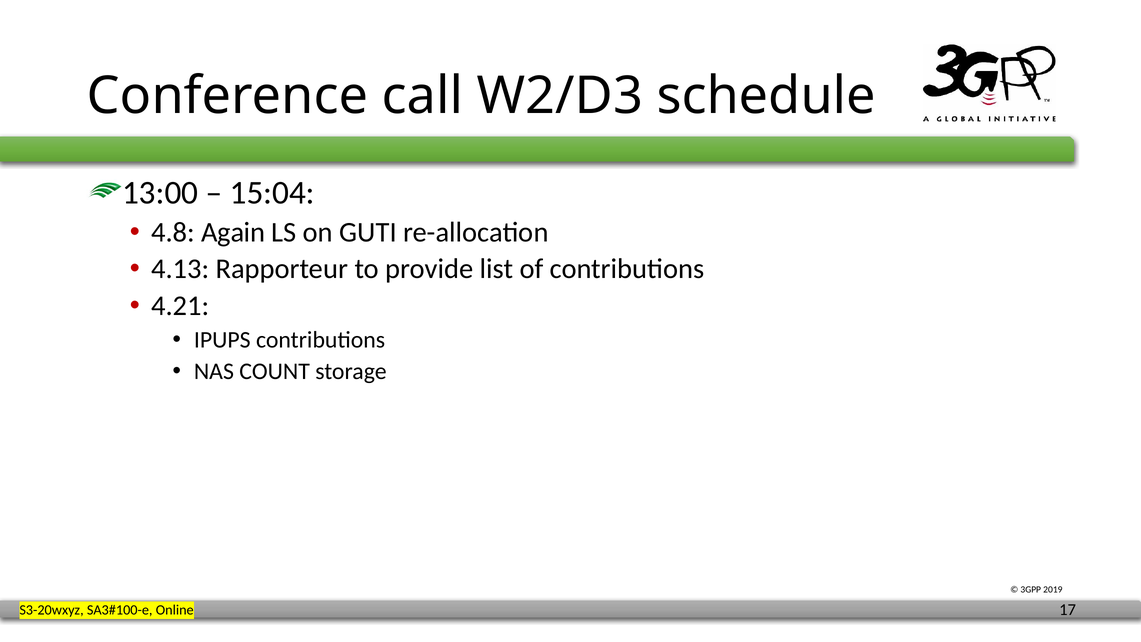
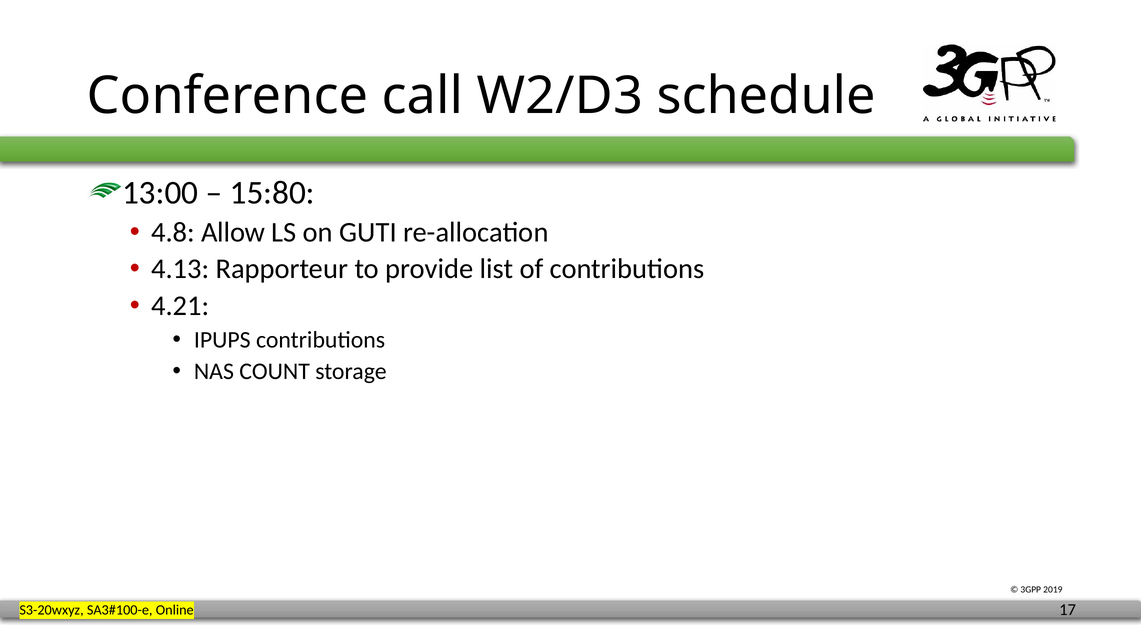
15:04: 15:04 -> 15:80
Again: Again -> Allow
